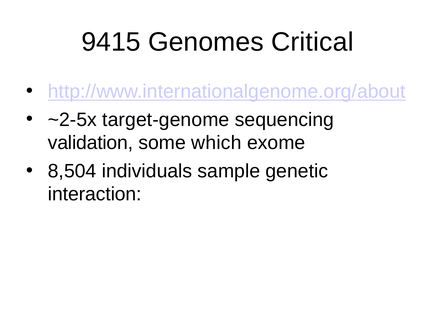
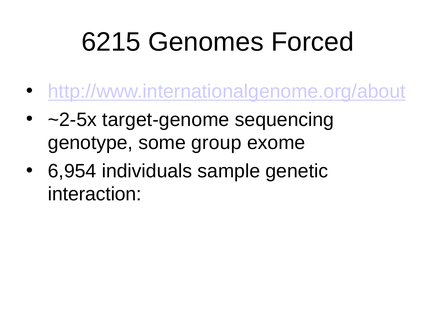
9415: 9415 -> 6215
Critical: Critical -> Forced
validation: validation -> genotype
which: which -> group
8,504: 8,504 -> 6,954
